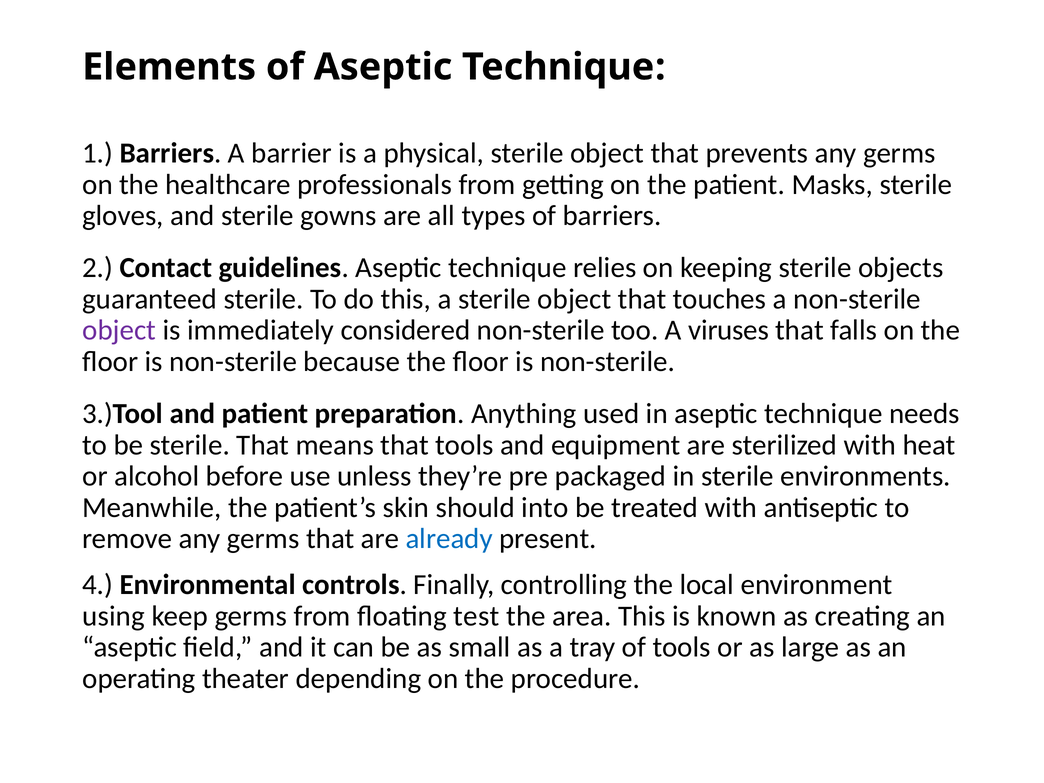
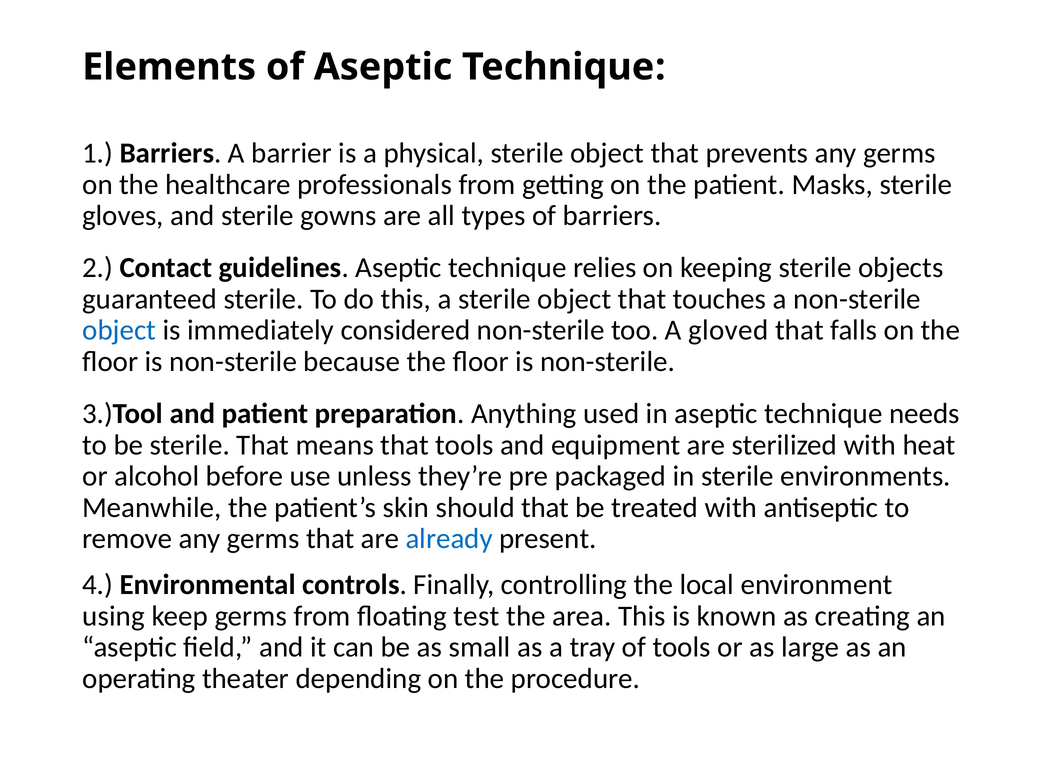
object at (119, 330) colour: purple -> blue
viruses: viruses -> gloved
should into: into -> that
